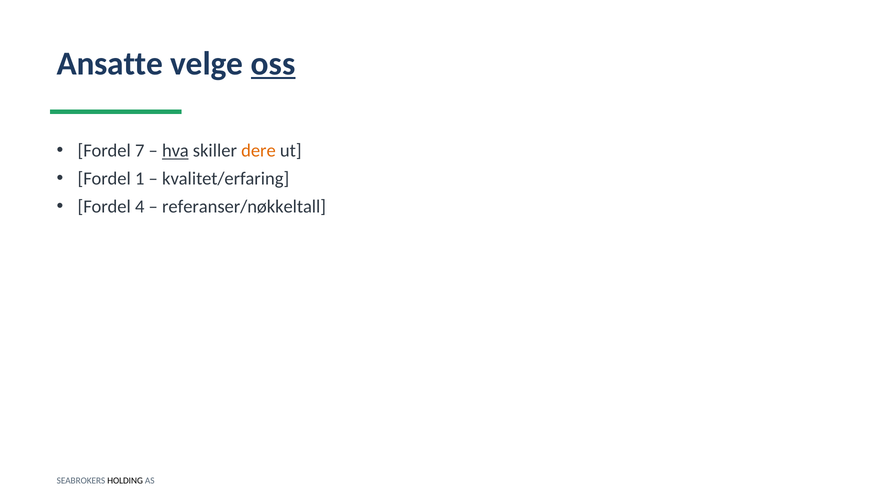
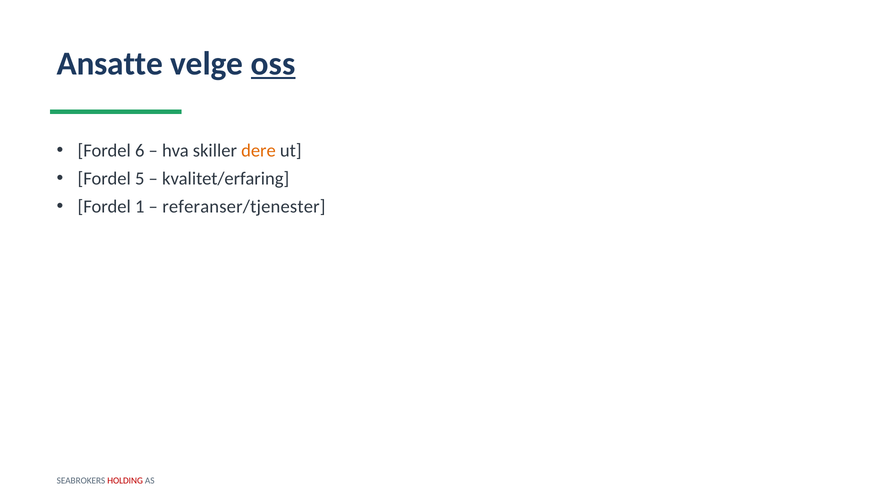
7: 7 -> 6
hva underline: present -> none
1: 1 -> 5
4: 4 -> 1
referanser/nøkkeltall: referanser/nøkkeltall -> referanser/tjenester
HOLDING colour: black -> red
